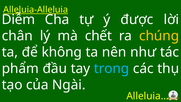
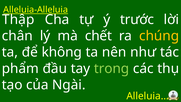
Diễm: Diễm -> Thập
được: được -> trước
trong colour: light blue -> light green
